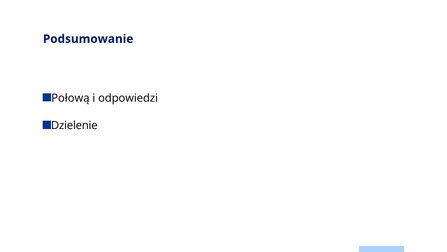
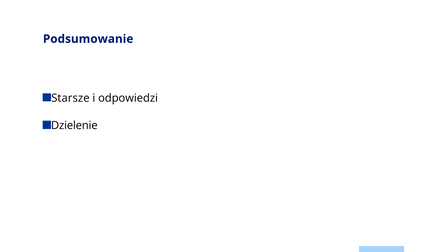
Połową: Połową -> Starsze
